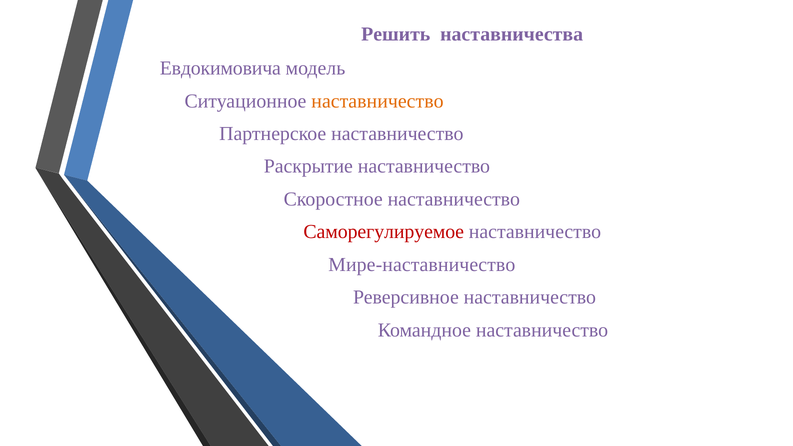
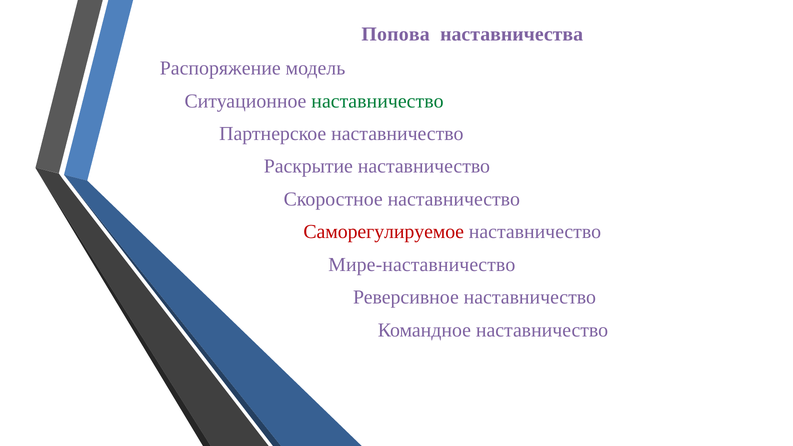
Решить: Решить -> Попова
Евдокимовича: Евдокимовича -> Распоряжение
наставничество at (377, 101) colour: orange -> green
